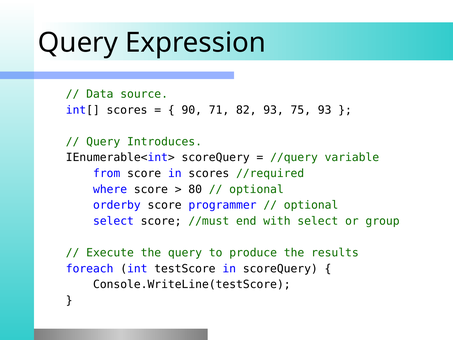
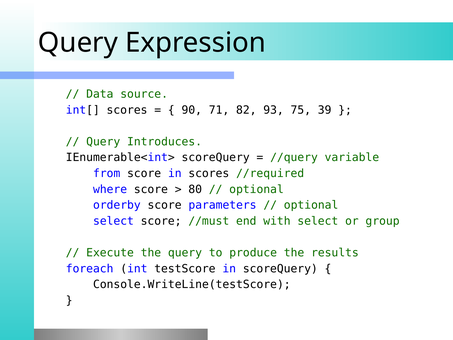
75 93: 93 -> 39
programmer: programmer -> parameters
